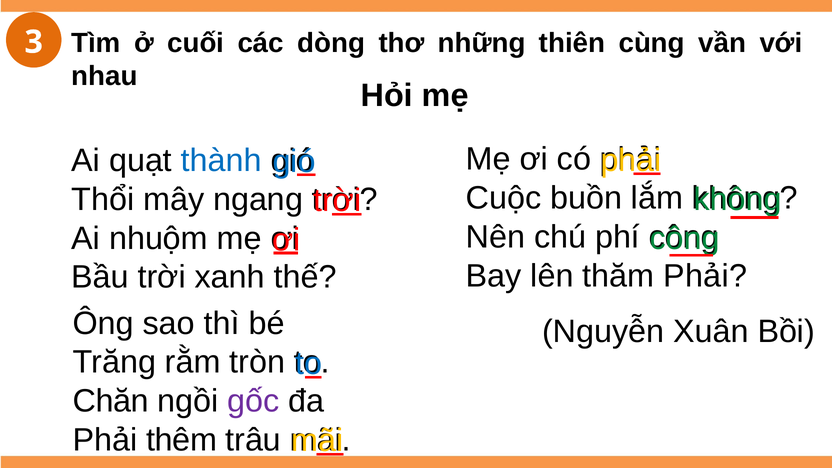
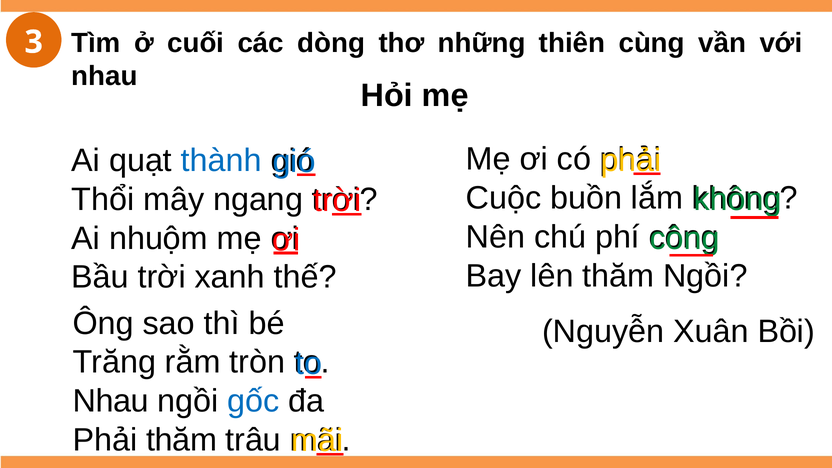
thăm Phải: Phải -> Ngồi
Chăn at (111, 401): Chăn -> Nhau
gốc colour: purple -> blue
Phải thêm: thêm -> thăm
